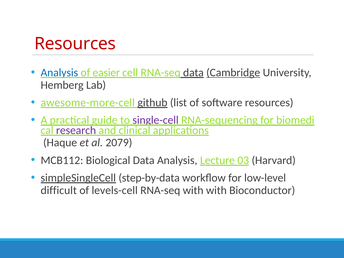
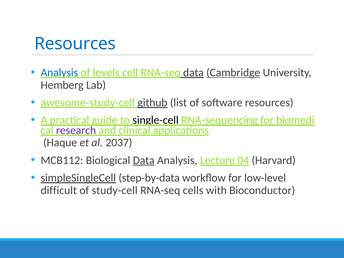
Resources at (75, 44) colour: red -> blue
easier: easier -> levels
awesome-more-cell: awesome-more-cell -> awesome-study-cell
single-cell colour: purple -> black
2079: 2079 -> 2037
Data at (144, 160) underline: none -> present
03: 03 -> 04
levels-cell: levels-cell -> study-cell
RNA-seq with: with -> cells
